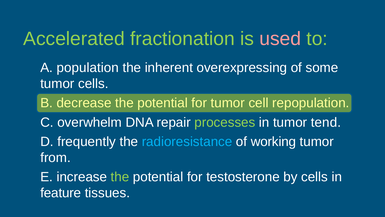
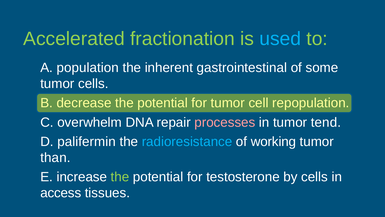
used colour: pink -> light blue
overexpressing: overexpressing -> gastrointestinal
processes colour: light green -> pink
frequently: frequently -> palifermin
from: from -> than
feature: feature -> access
